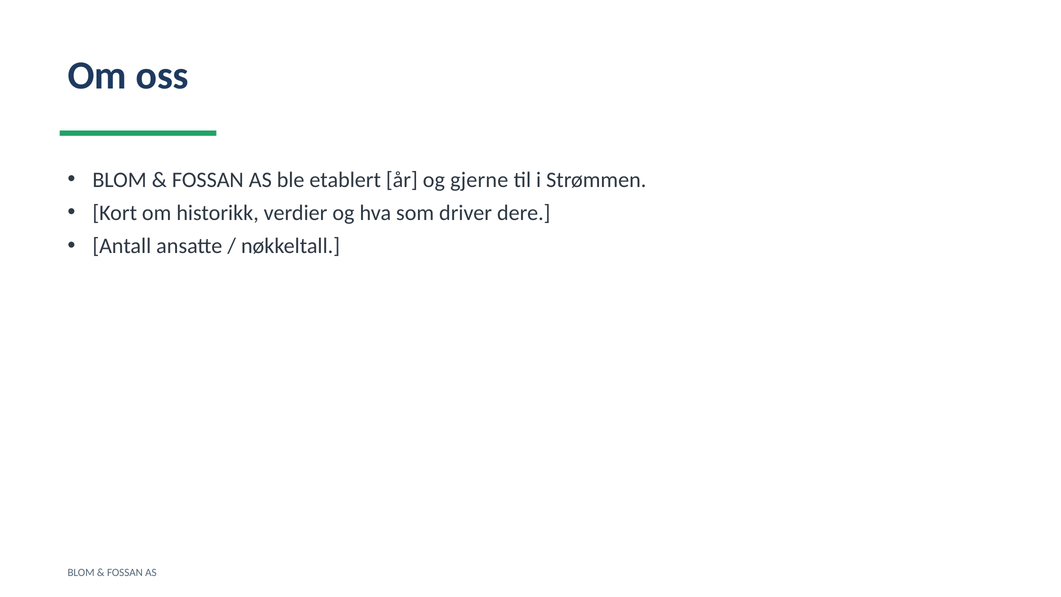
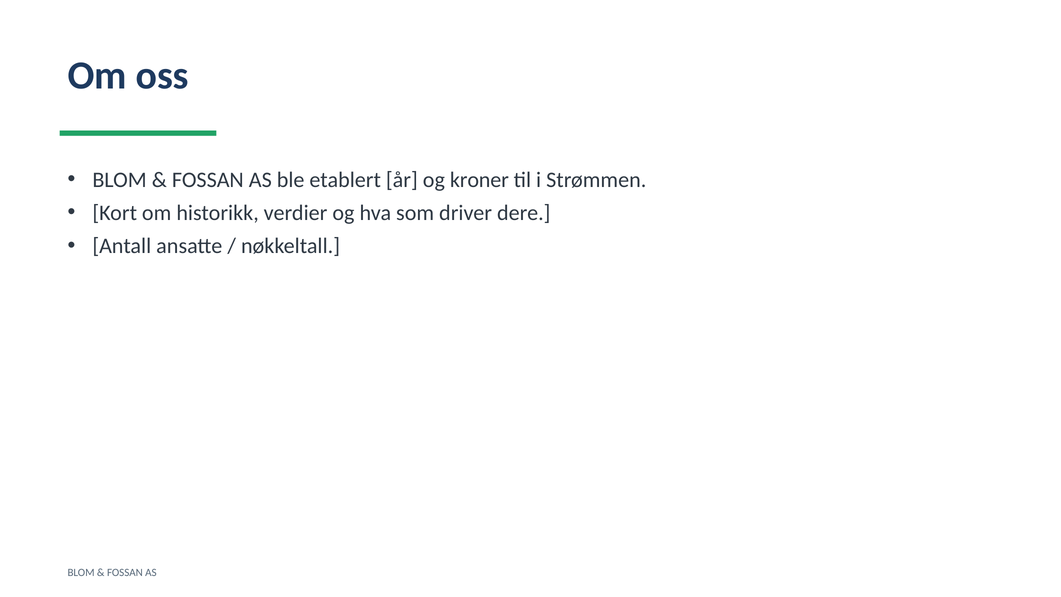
gjerne: gjerne -> kroner
